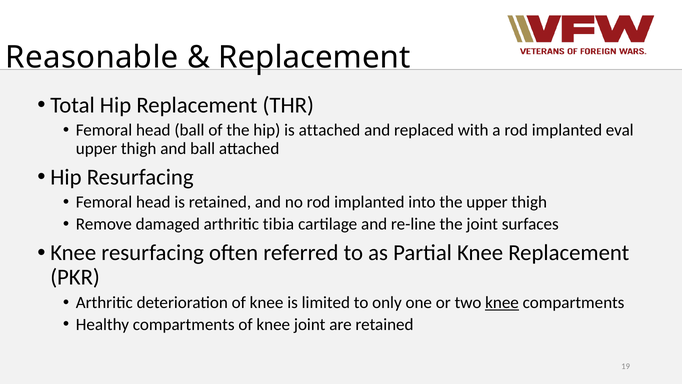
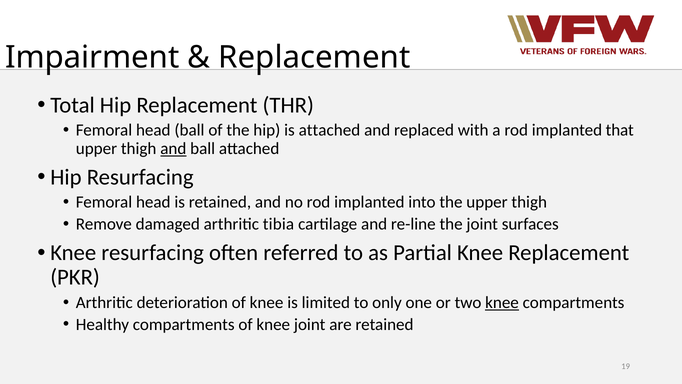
Reasonable: Reasonable -> Impairment
eval: eval -> that
and at (173, 148) underline: none -> present
